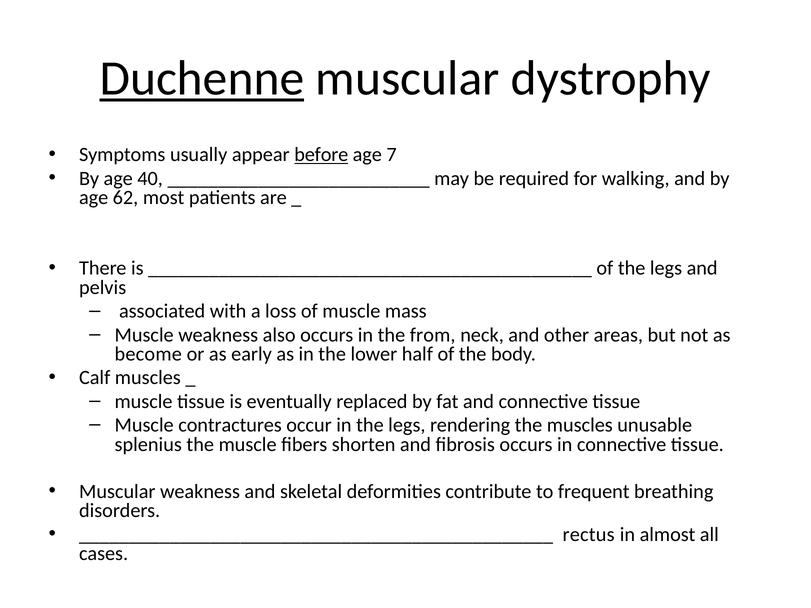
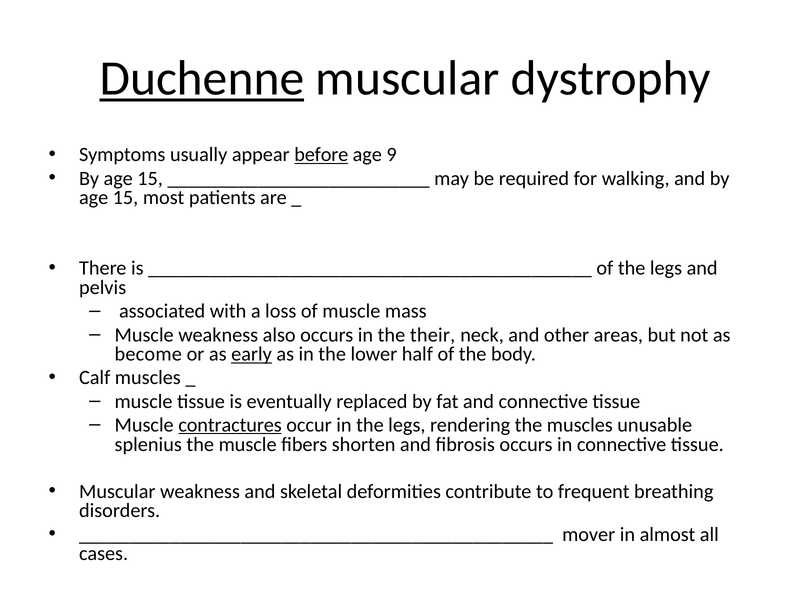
7: 7 -> 9
40 at (150, 178): 40 -> 15
62 at (126, 198): 62 -> 15
from: from -> their
early underline: none -> present
contractures underline: none -> present
rectus: rectus -> mover
